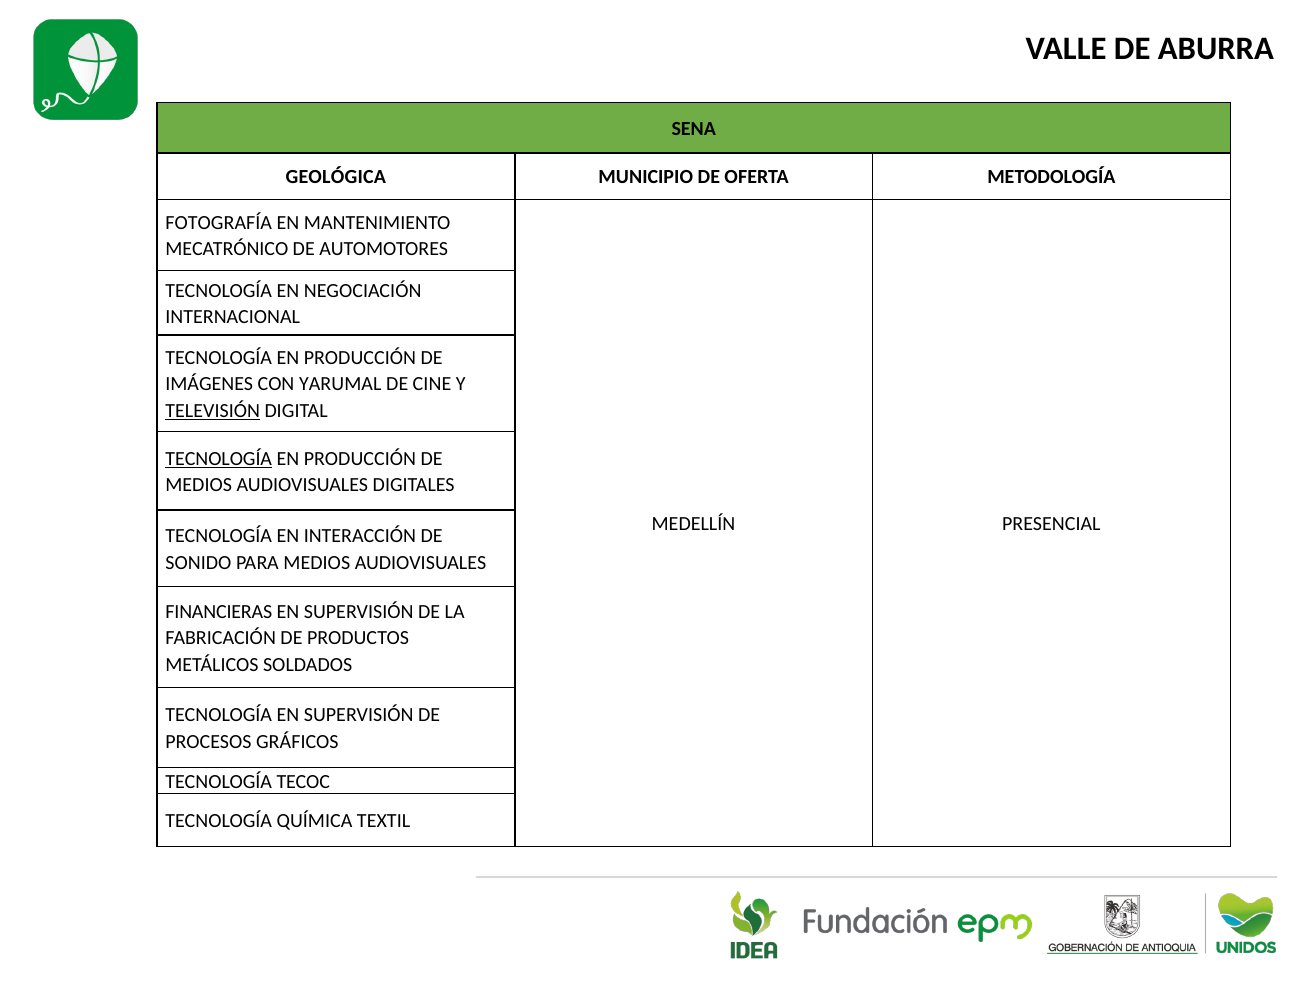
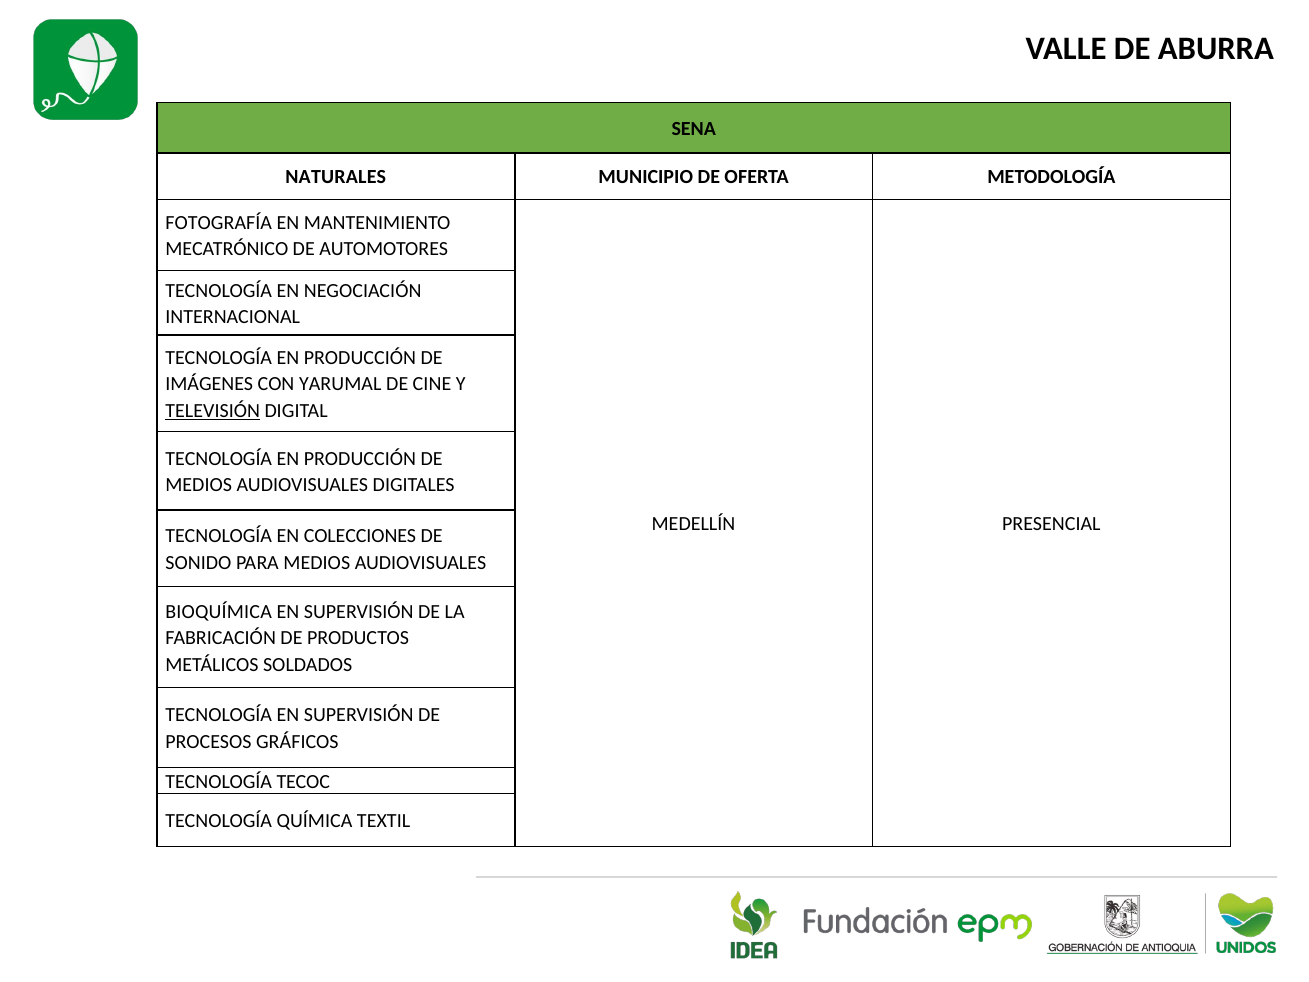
GEOLÓGICA: GEOLÓGICA -> NATURALES
TECNOLOGÍA at (219, 459) underline: present -> none
INTERACCIÓN: INTERACCIÓN -> COLECCIONES
FINANCIERAS: FINANCIERAS -> BIOQUÍMICA
